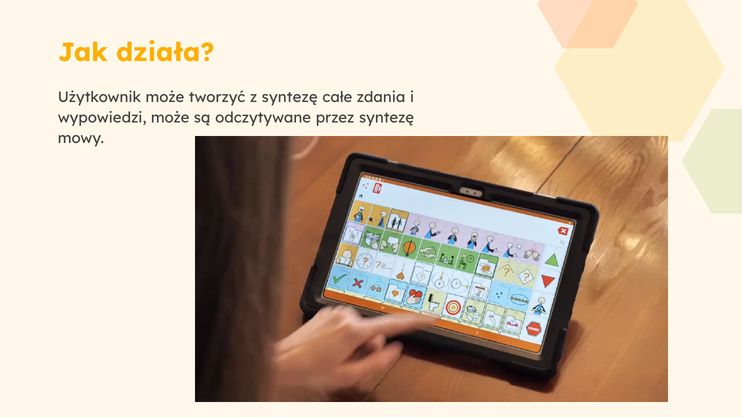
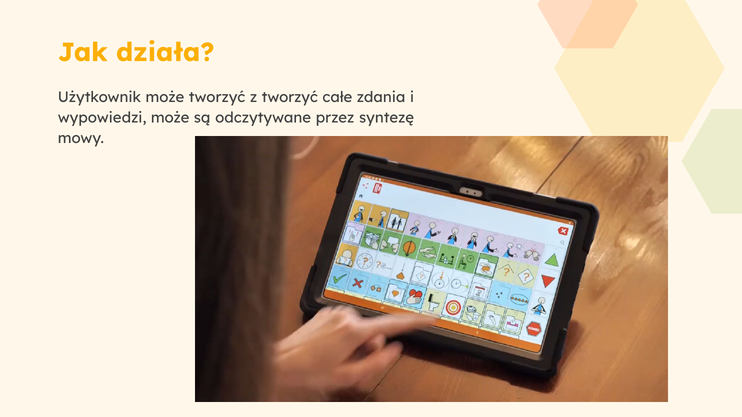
z syntezę: syntezę -> tworzyć
